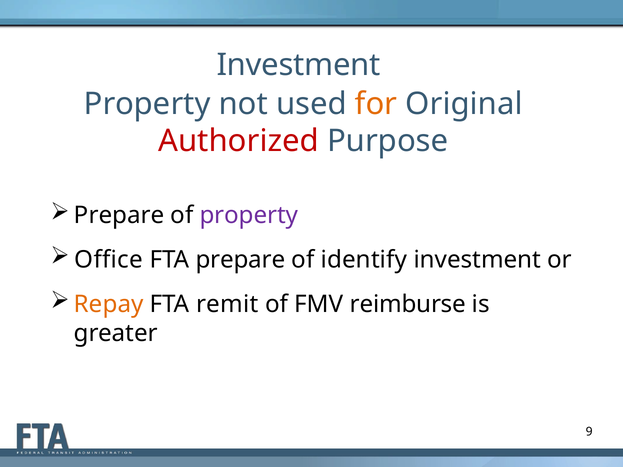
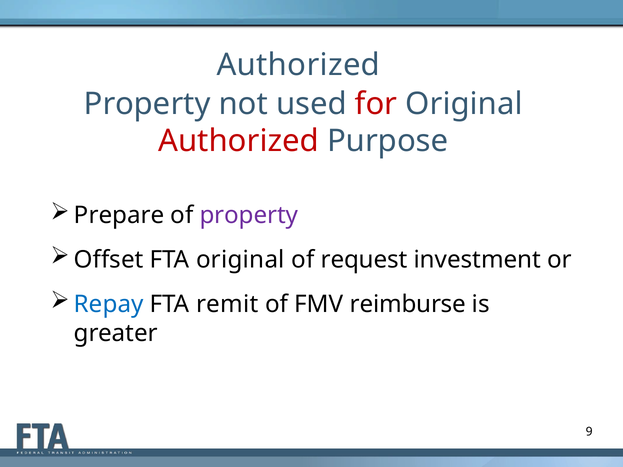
Investment at (299, 65): Investment -> Authorized
for colour: orange -> red
Office: Office -> Offset
FTA prepare: prepare -> original
identify: identify -> request
Repay colour: orange -> blue
